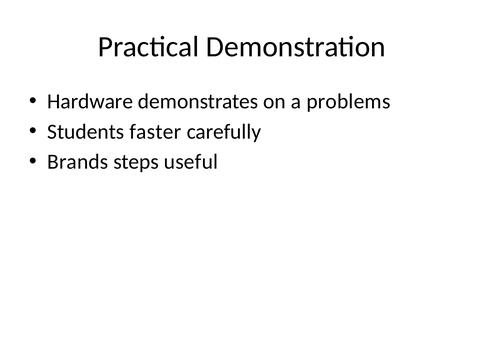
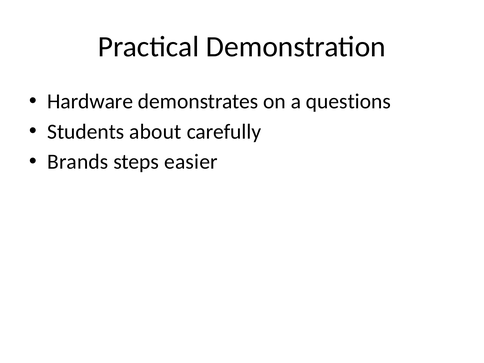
problems: problems -> questions
faster: faster -> about
useful: useful -> easier
